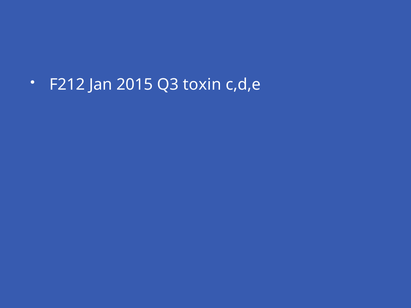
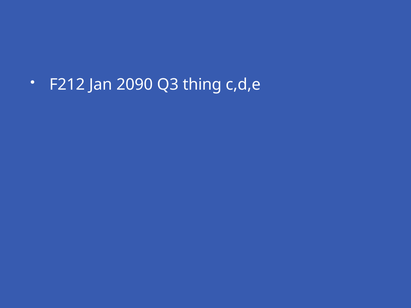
2015: 2015 -> 2090
toxin: toxin -> thing
